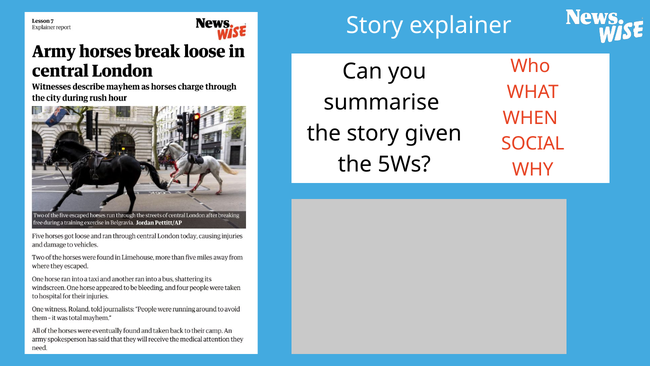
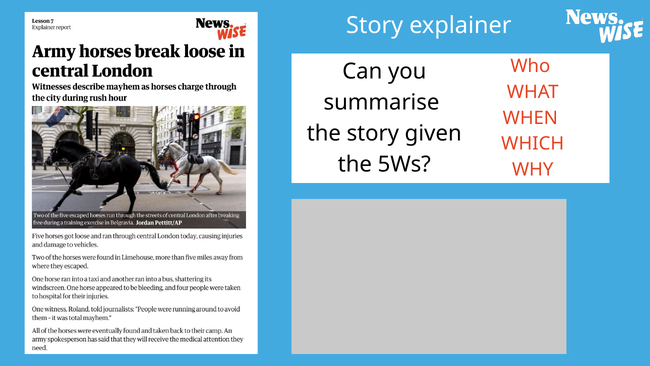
SOCIAL: SOCIAL -> WHICH
